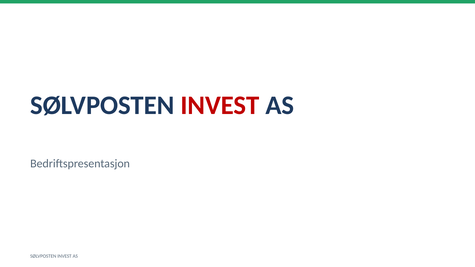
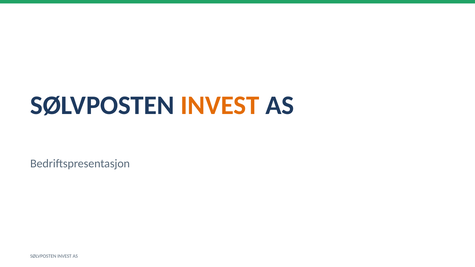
INVEST at (220, 105) colour: red -> orange
